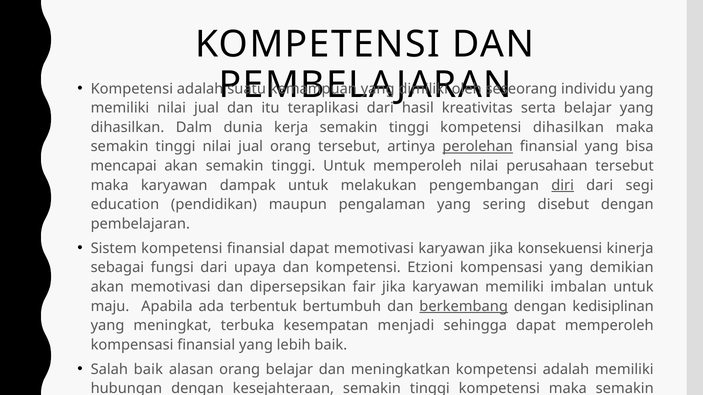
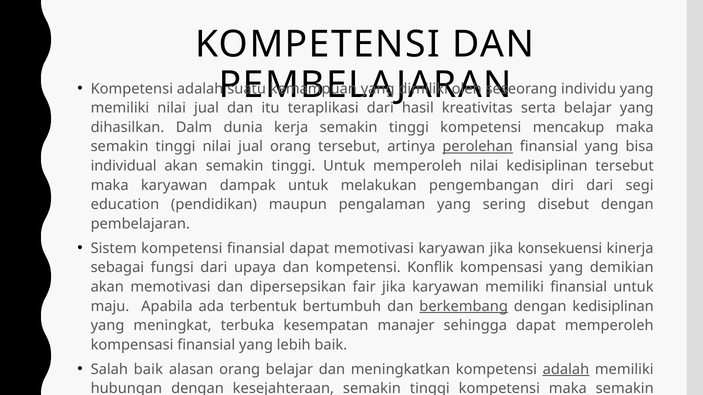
kompetensi dihasilkan: dihasilkan -> mencakup
mencapai: mencapai -> individual
nilai perusahaan: perusahaan -> kedisiplinan
diri underline: present -> none
Etzioni: Etzioni -> Konflik
memiliki imbalan: imbalan -> finansial
menjadi: menjadi -> manajer
adalah at (566, 370) underline: none -> present
